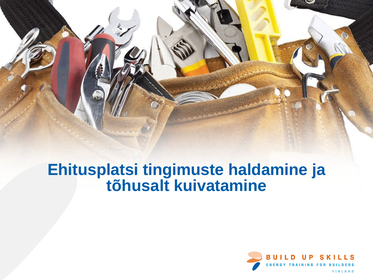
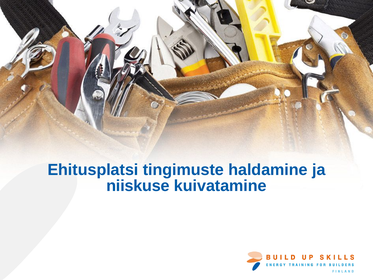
tõhusalt: tõhusalt -> niiskuse
